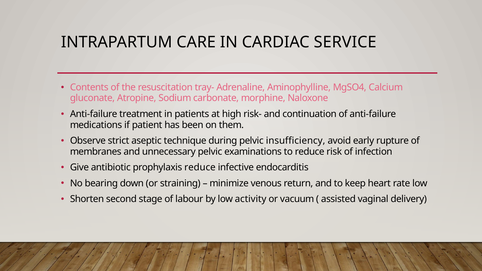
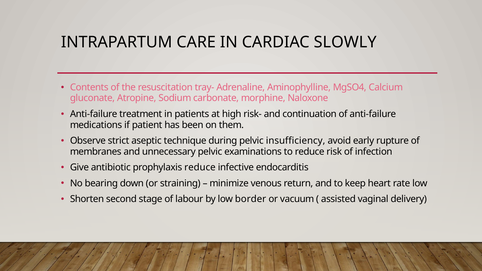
SERVICE: SERVICE -> SLOWLY
activity: activity -> border
